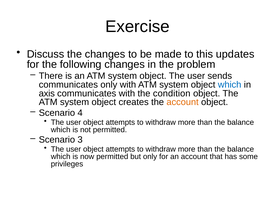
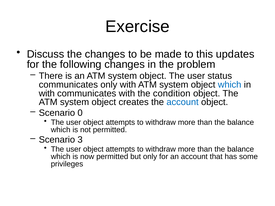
sends: sends -> status
axis at (47, 93): axis -> with
account at (183, 102) colour: orange -> blue
4: 4 -> 0
